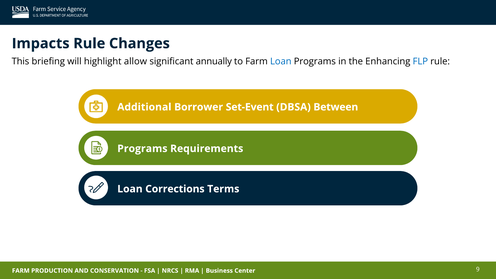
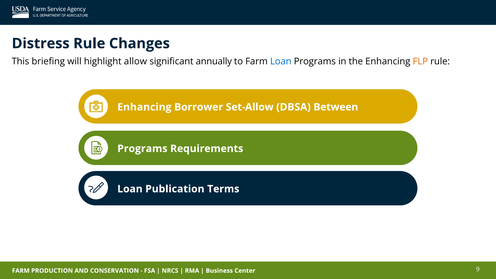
Impacts: Impacts -> Distress
FLP colour: blue -> orange
Additional at (144, 107): Additional -> Enhancing
Set-Event: Set-Event -> Set-Allow
Corrections: Corrections -> Publication
